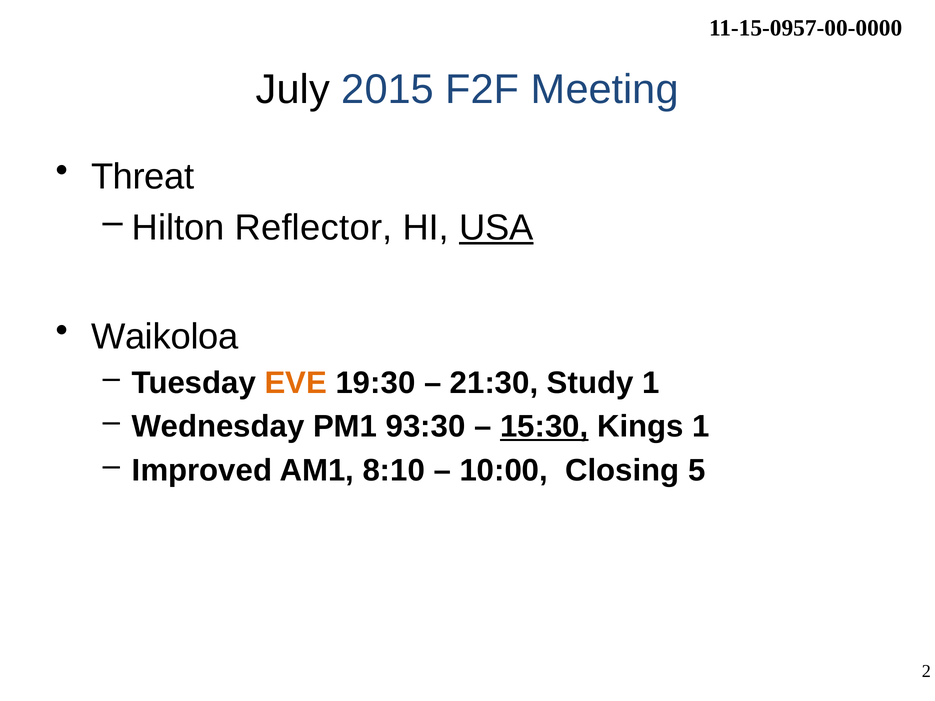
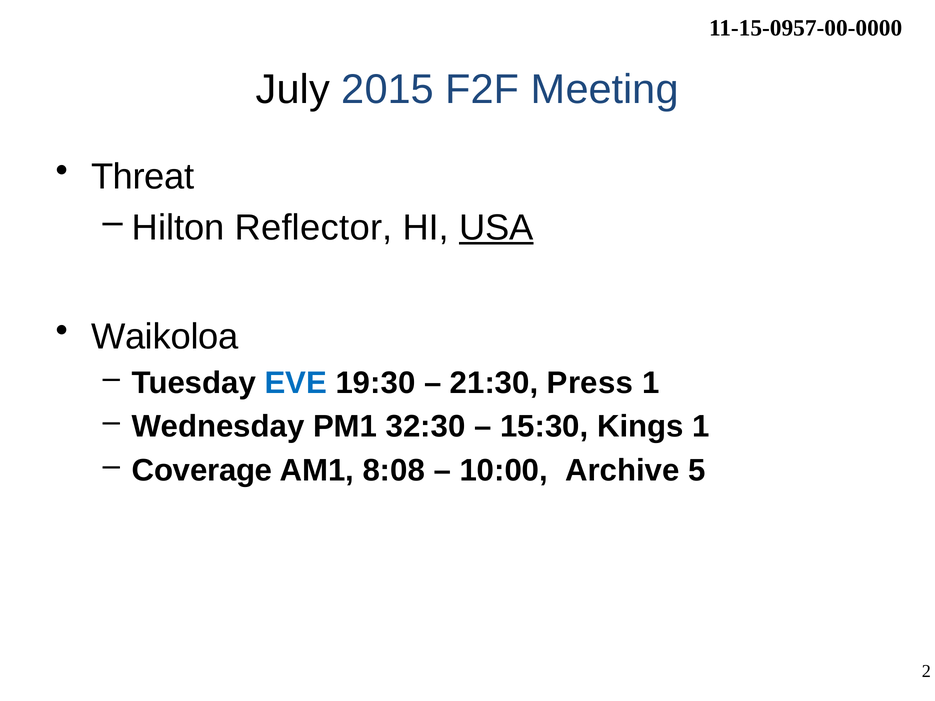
EVE colour: orange -> blue
Study: Study -> Press
93:30: 93:30 -> 32:30
15:30 underline: present -> none
Improved: Improved -> Coverage
8:10: 8:10 -> 8:08
Closing: Closing -> Archive
